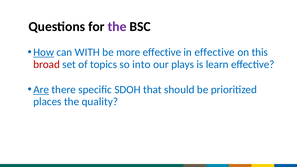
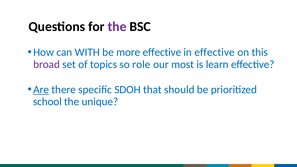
How underline: present -> none
broad colour: red -> purple
into: into -> role
plays: plays -> most
places: places -> school
quality: quality -> unique
